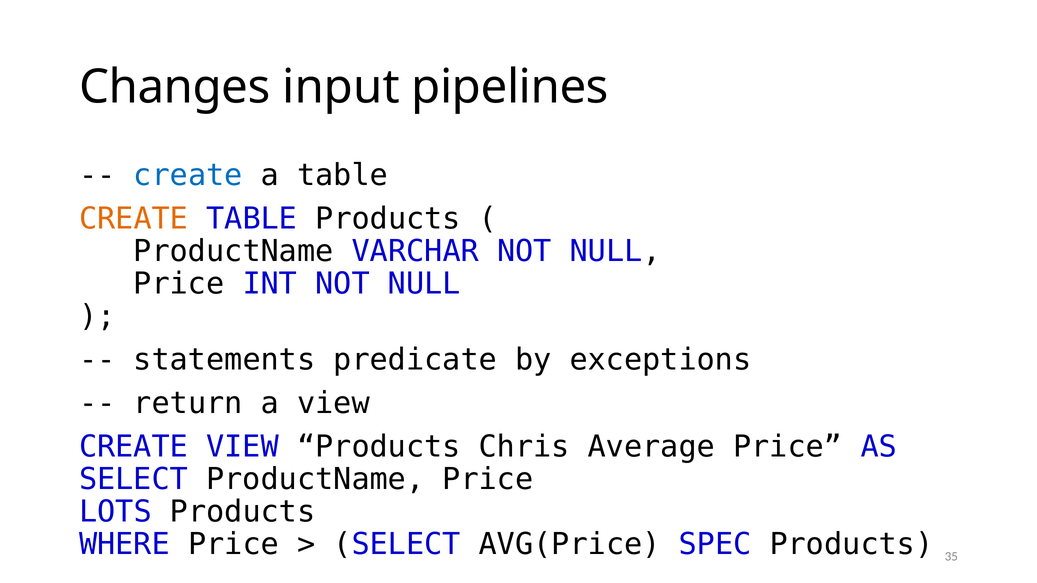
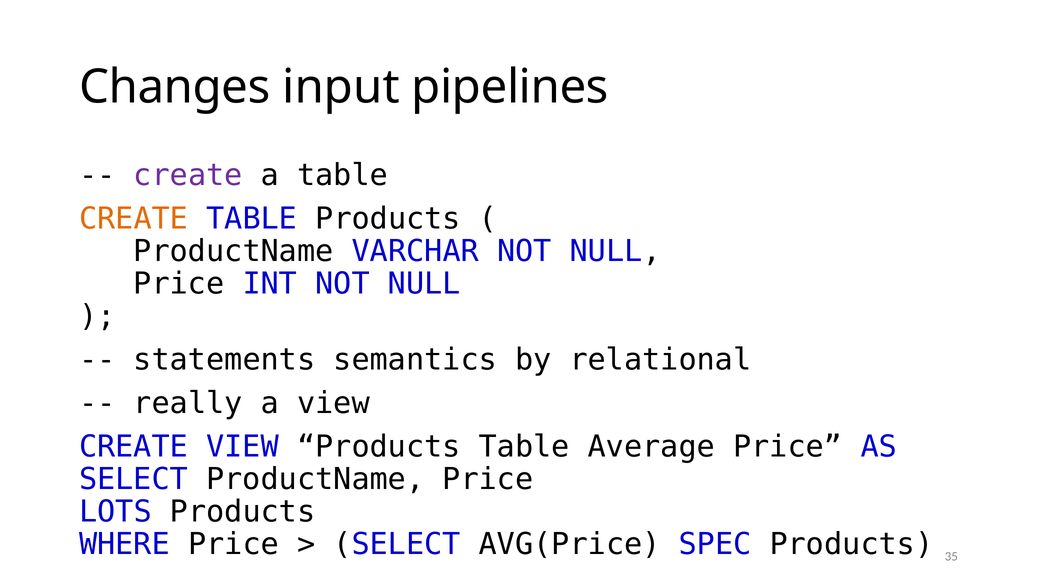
create at (188, 175) colour: blue -> purple
predicate: predicate -> semantics
exceptions: exceptions -> relational
return: return -> really
Products Chris: Chris -> Table
